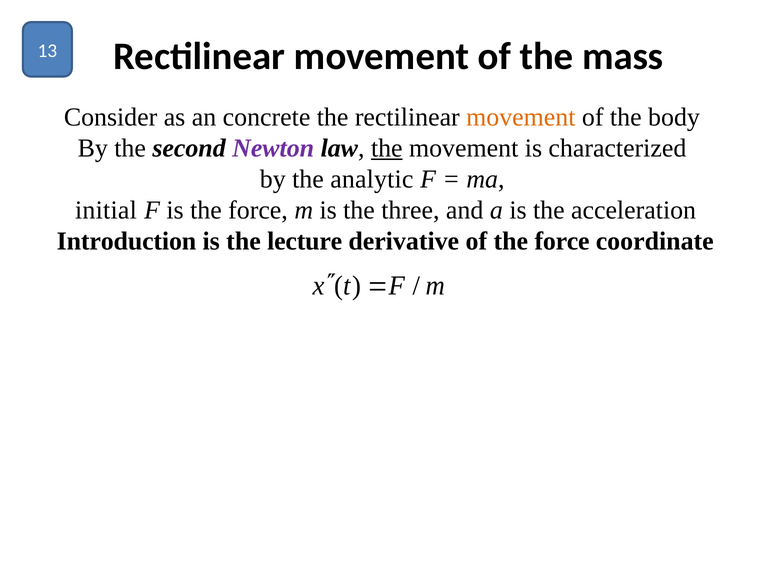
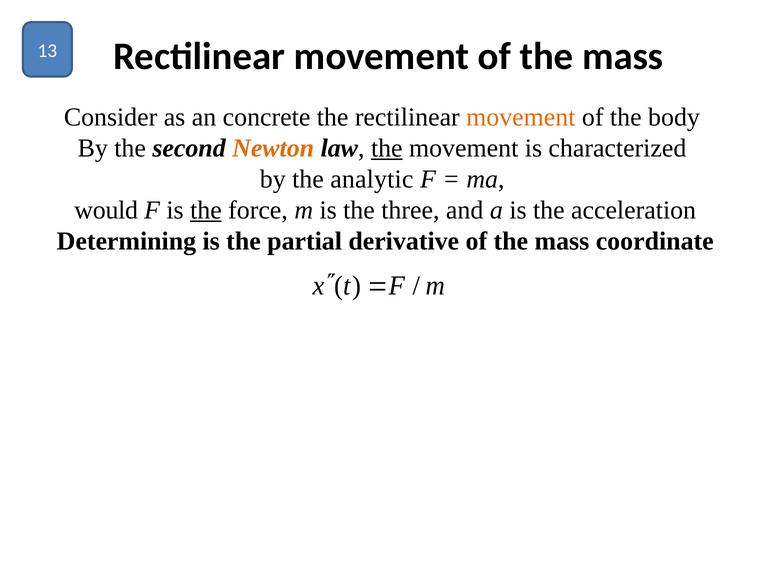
Newton colour: purple -> orange
initial: initial -> would
the at (206, 210) underline: none -> present
Introduction: Introduction -> Determining
lecture: lecture -> partial
derivative of the force: force -> mass
